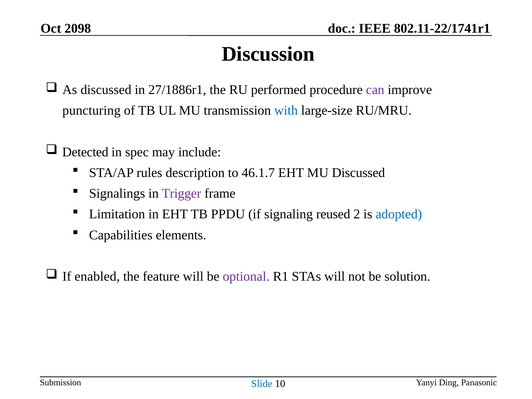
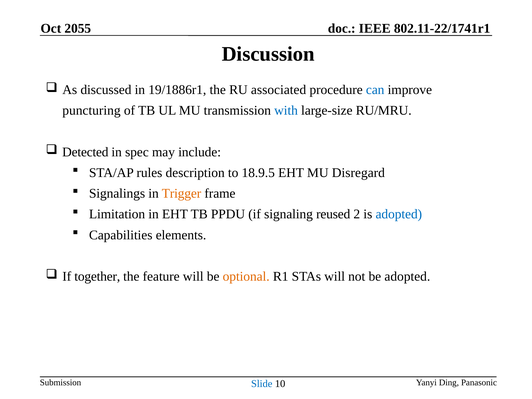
2098: 2098 -> 2055
27/1886r1: 27/1886r1 -> 19/1886r1
performed: performed -> associated
can colour: purple -> blue
46.1.7: 46.1.7 -> 18.9.5
MU Discussed: Discussed -> Disregard
Trigger colour: purple -> orange
enabled: enabled -> together
optional colour: purple -> orange
be solution: solution -> adopted
